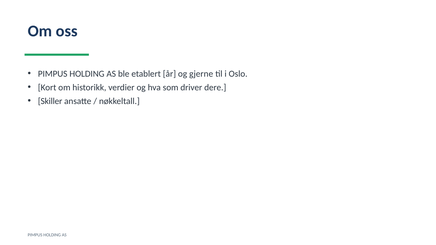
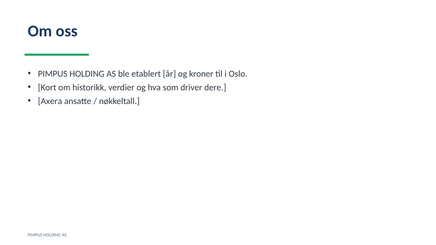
gjerne: gjerne -> kroner
Skiller: Skiller -> Axera
